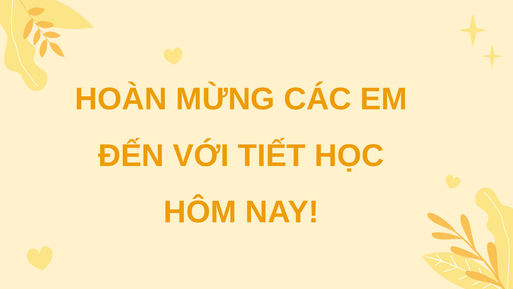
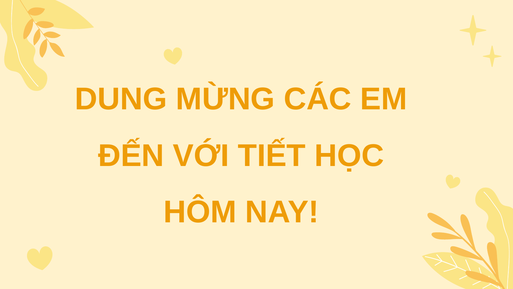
HOÀN: HOÀN -> DUNG
